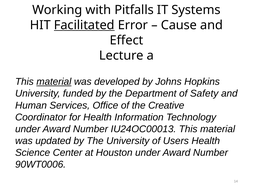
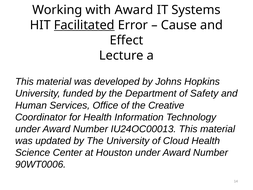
with Pitfalls: Pitfalls -> Award
material at (54, 82) underline: present -> none
Users: Users -> Cloud
